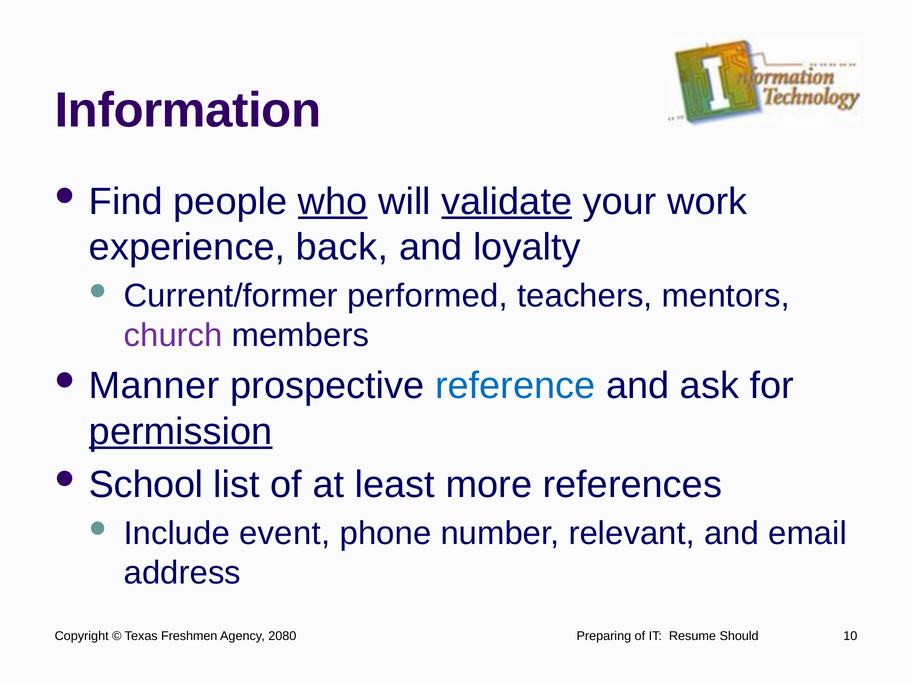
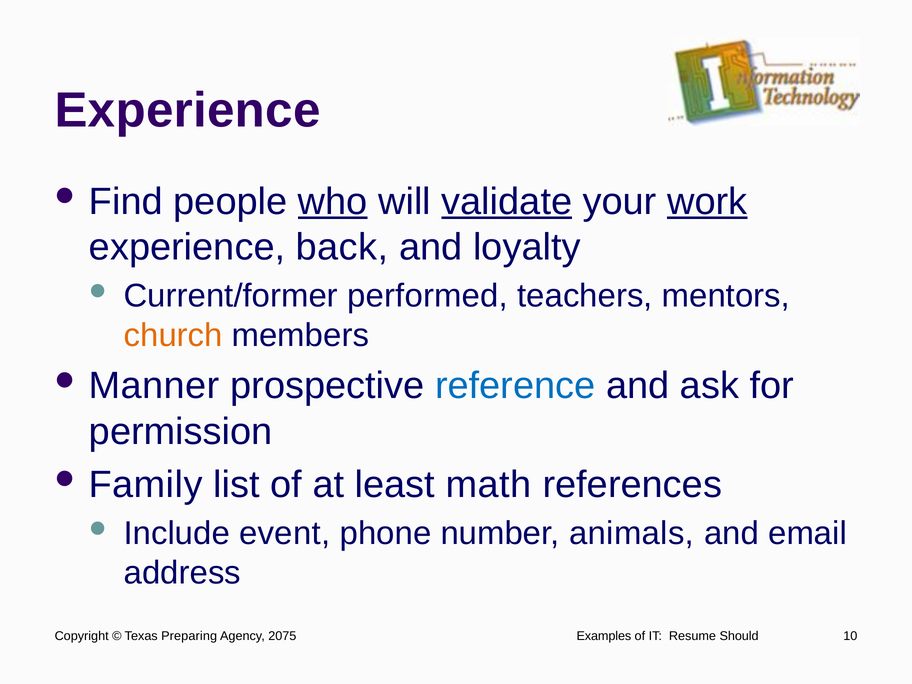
Information at (188, 111): Information -> Experience
work underline: none -> present
church colour: purple -> orange
permission underline: present -> none
School: School -> Family
more: more -> math
relevant: relevant -> animals
Freshmen: Freshmen -> Preparing
2080: 2080 -> 2075
Preparing: Preparing -> Examples
